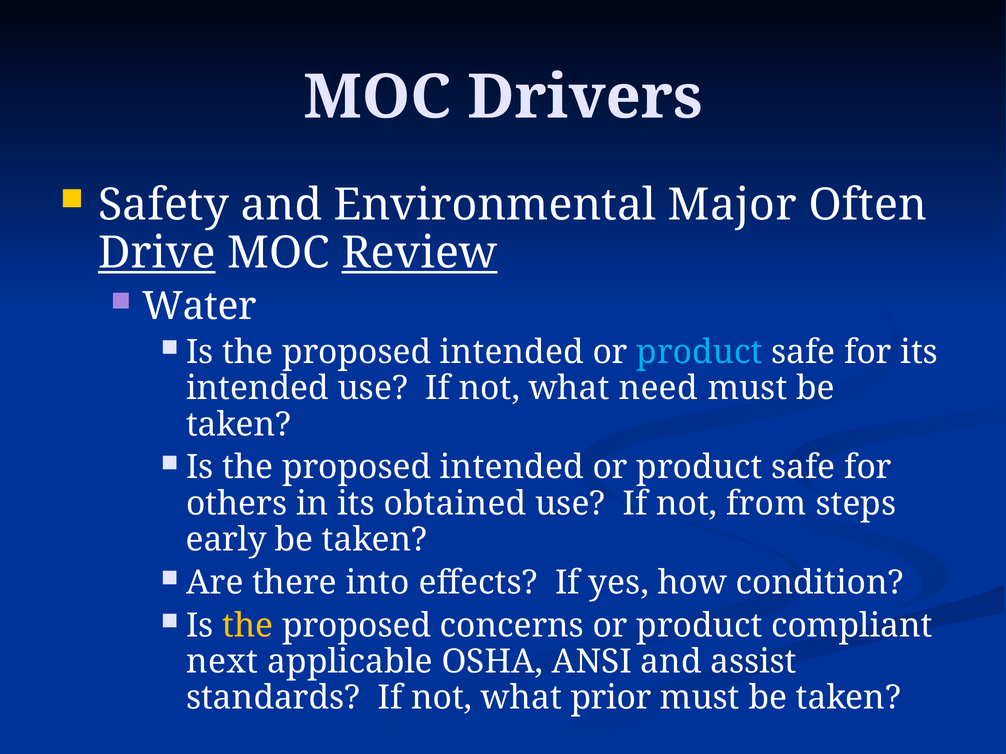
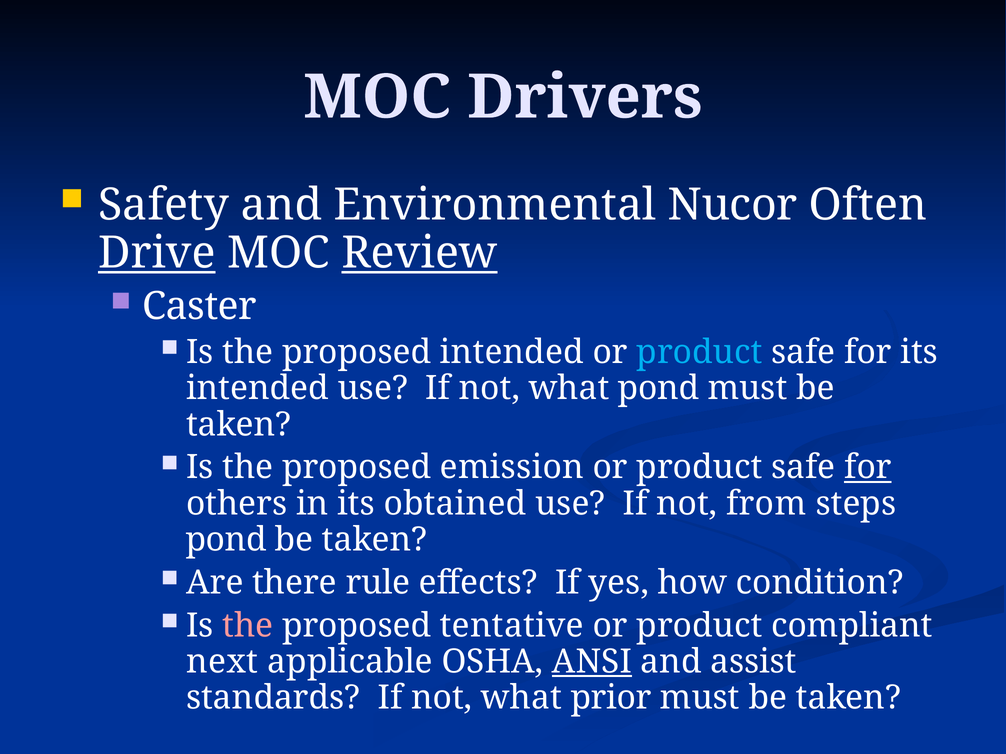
Major: Major -> Nucor
Water: Water -> Caster
what need: need -> pond
intended at (512, 468): intended -> emission
for at (868, 468) underline: none -> present
early at (226, 540): early -> pond
into: into -> rule
the at (248, 626) colour: yellow -> pink
concerns: concerns -> tentative
ANSI underline: none -> present
